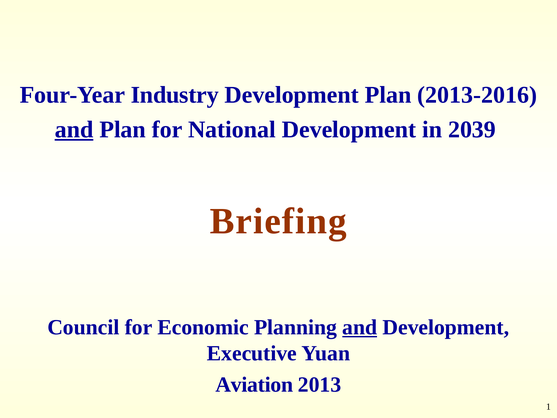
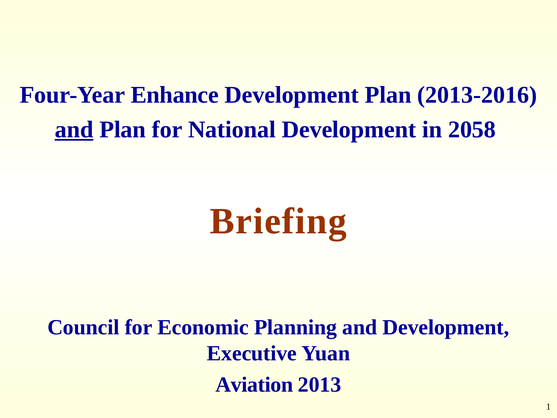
Industry: Industry -> Enhance
2039: 2039 -> 2058
and at (360, 327) underline: present -> none
